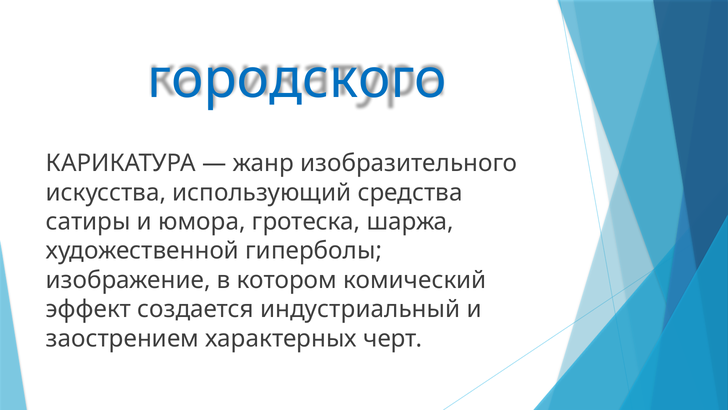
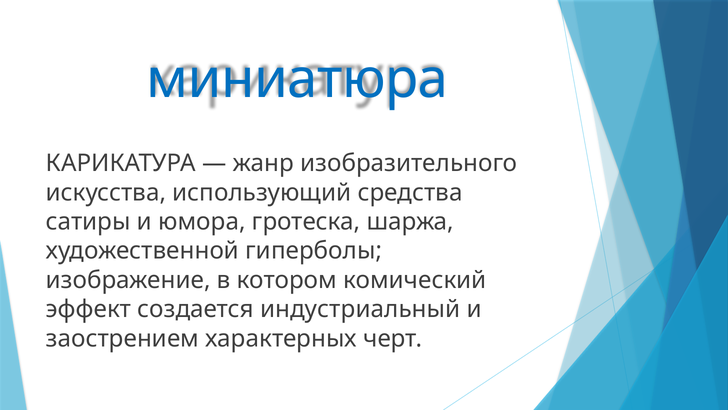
городского: городского -> миниатюра
